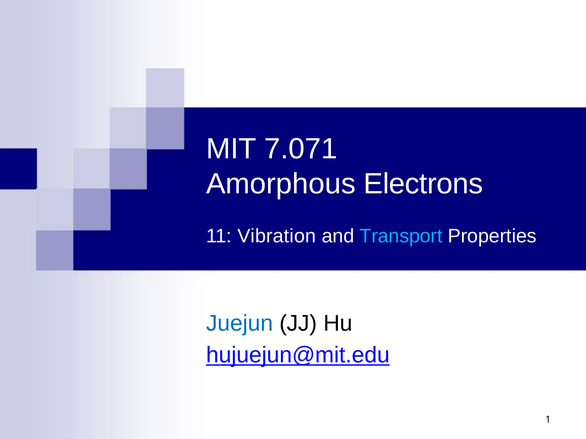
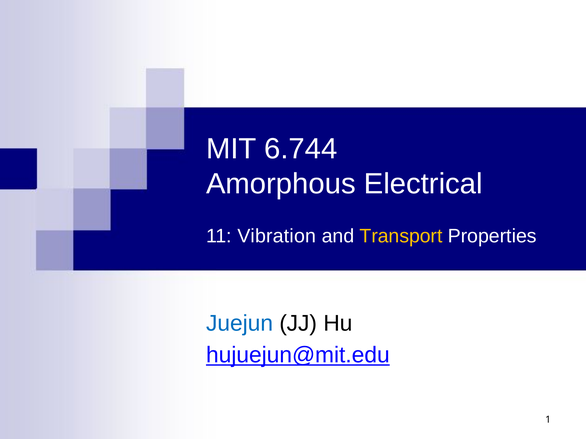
7.071: 7.071 -> 6.744
Electrons: Electrons -> Electrical
Transport colour: light blue -> yellow
